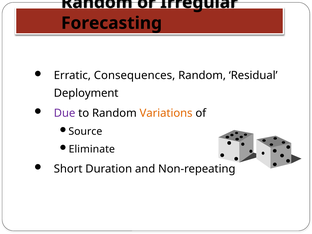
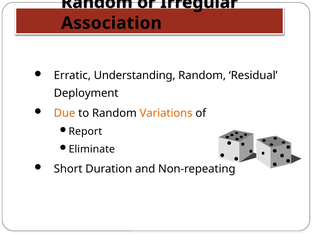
Forecasting: Forecasting -> Association
Consequences: Consequences -> Understanding
Due colour: purple -> orange
Source: Source -> Report
